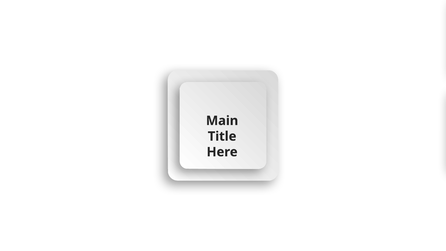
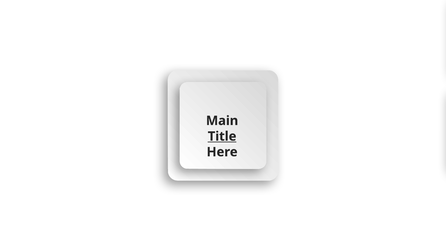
Title underline: none -> present
